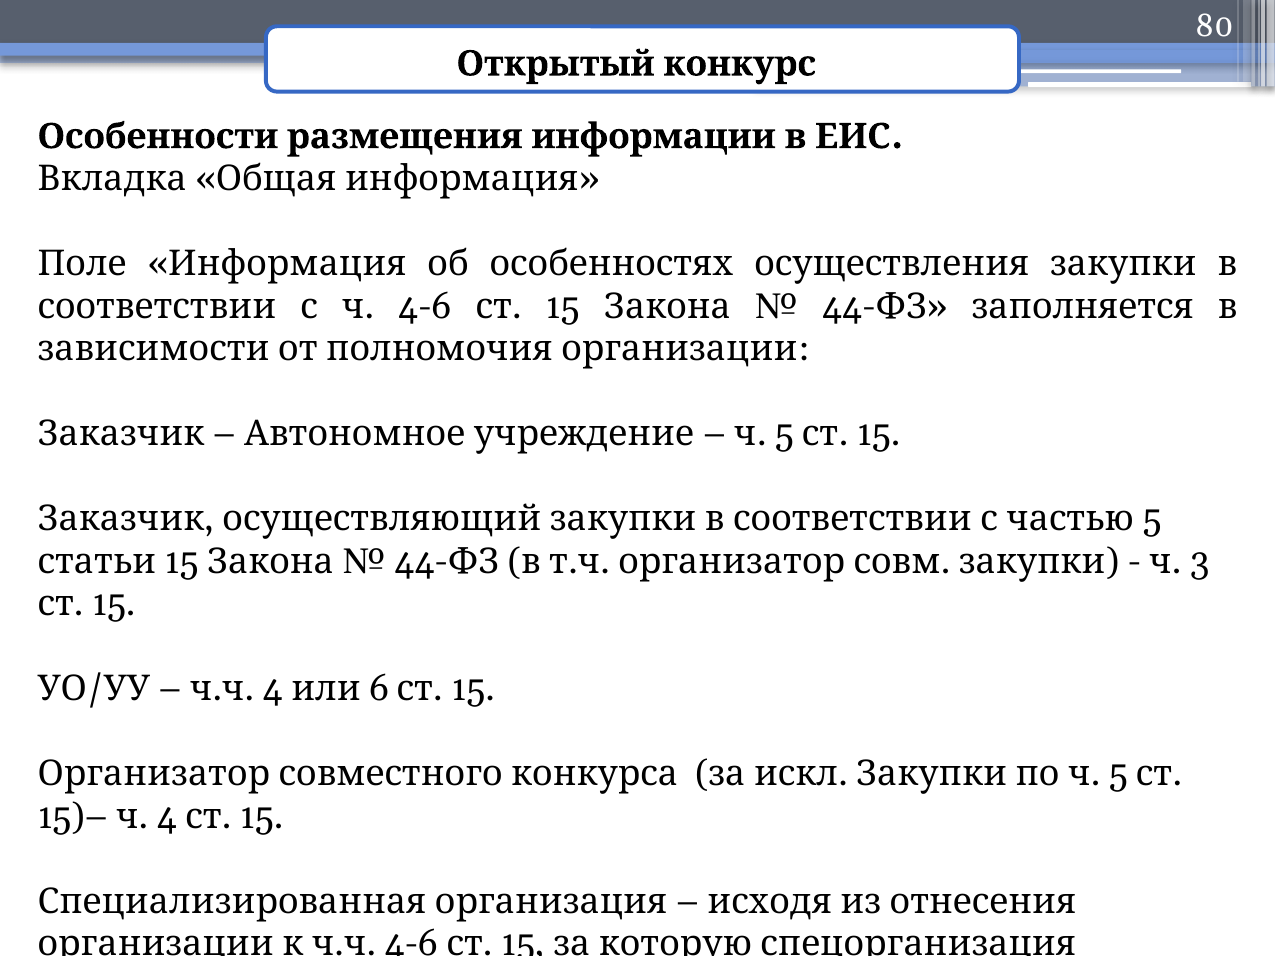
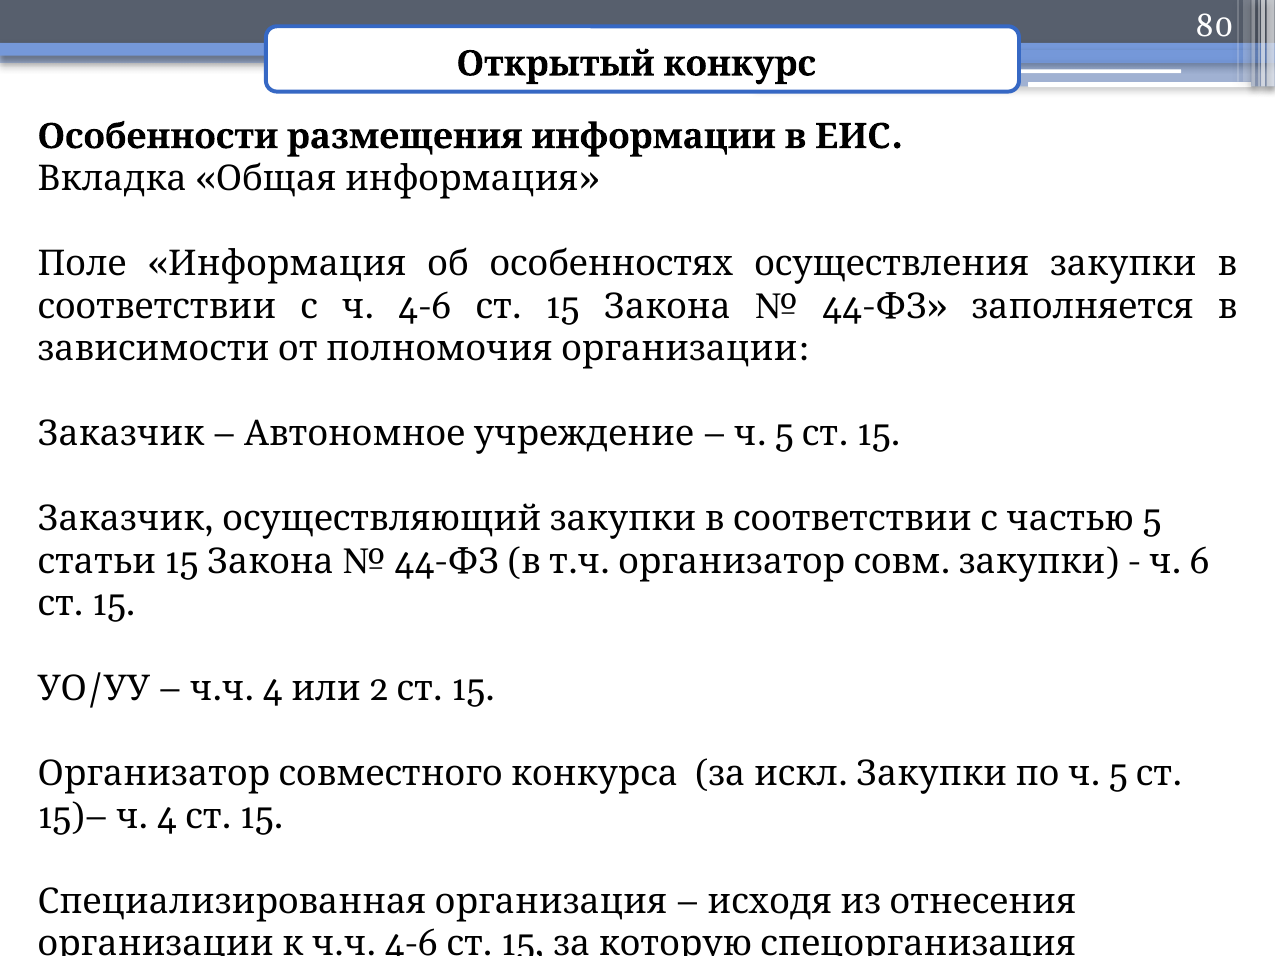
3: 3 -> 6
6: 6 -> 2
